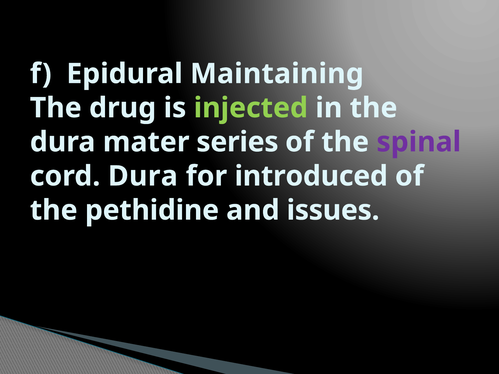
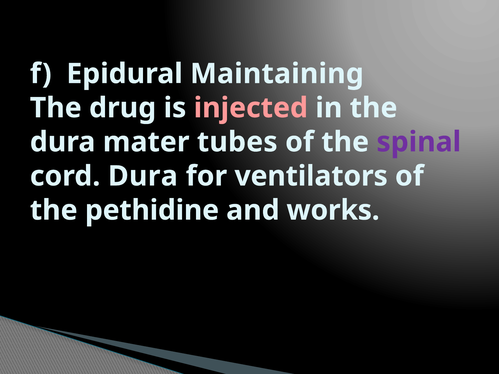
injected colour: light green -> pink
series: series -> tubes
introduced: introduced -> ventilators
issues: issues -> works
